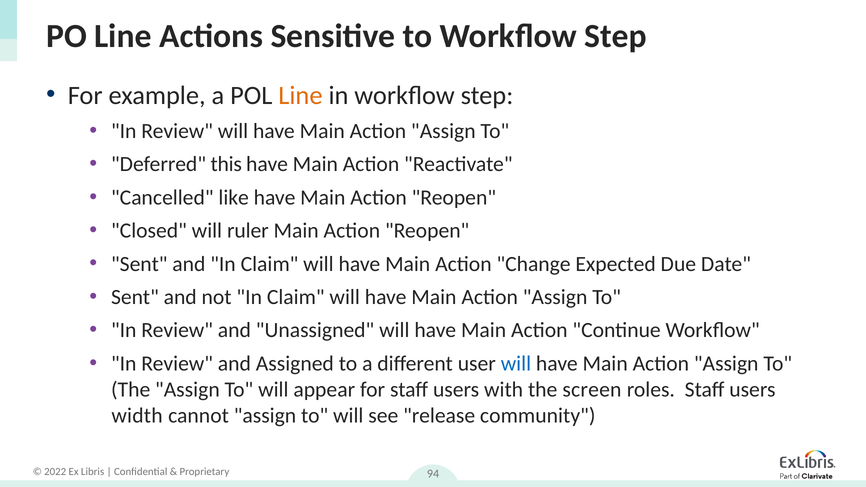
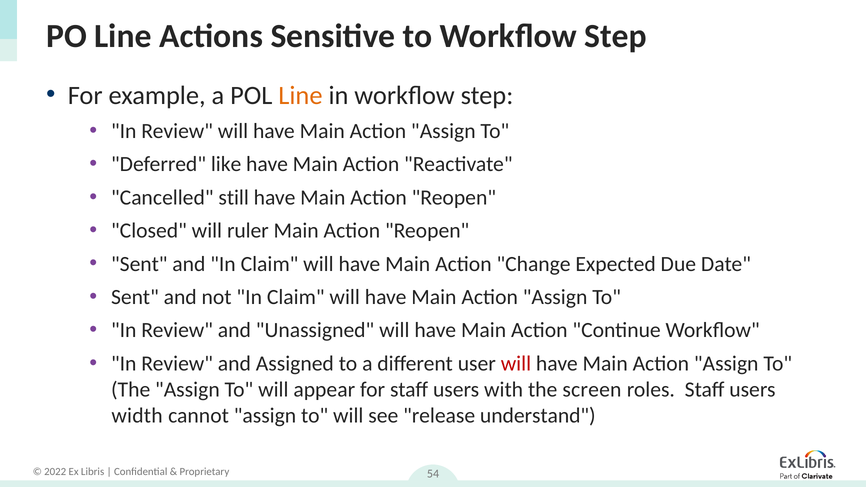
this: this -> like
like: like -> still
will at (516, 364) colour: blue -> red
community: community -> understand
94: 94 -> 54
